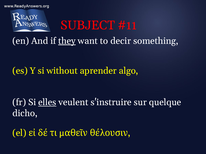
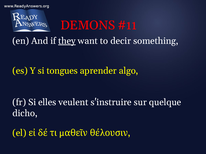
SUBJECT: SUBJECT -> DEMONS
without: without -> tongues
elles underline: present -> none
